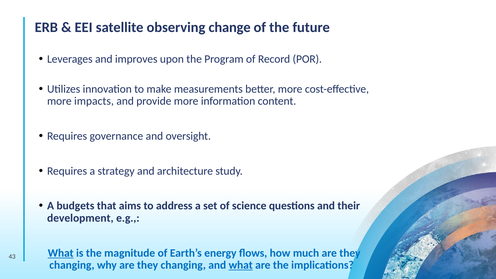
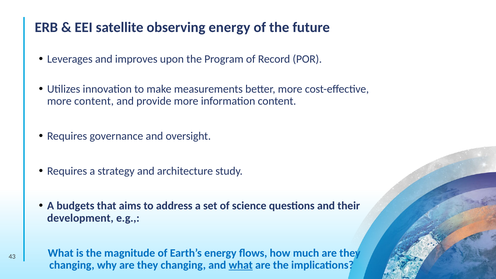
observing change: change -> energy
more impacts: impacts -> content
What at (61, 253) underline: present -> none
